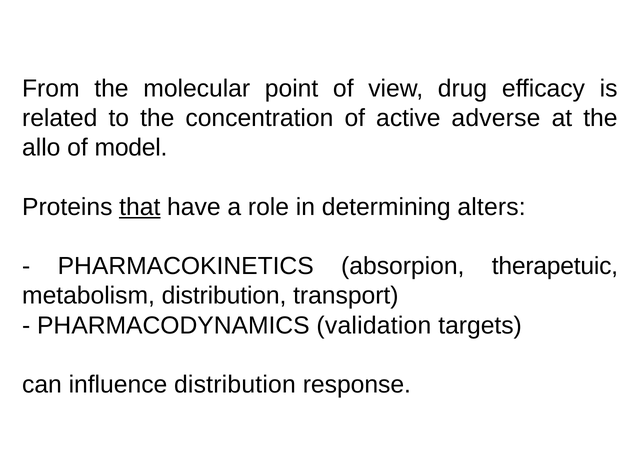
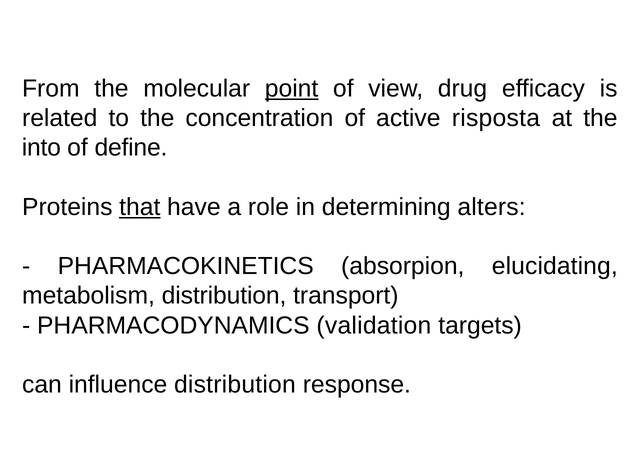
point underline: none -> present
adverse: adverse -> risposta
allo: allo -> into
model: model -> define
therapetuic: therapetuic -> elucidating
